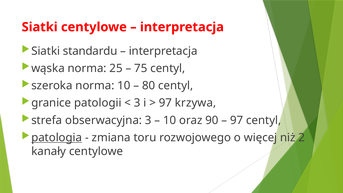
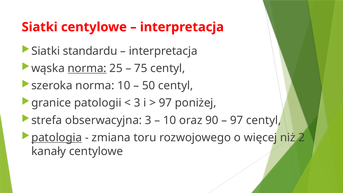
norma at (87, 68) underline: none -> present
80: 80 -> 50
krzywa: krzywa -> poniżej
